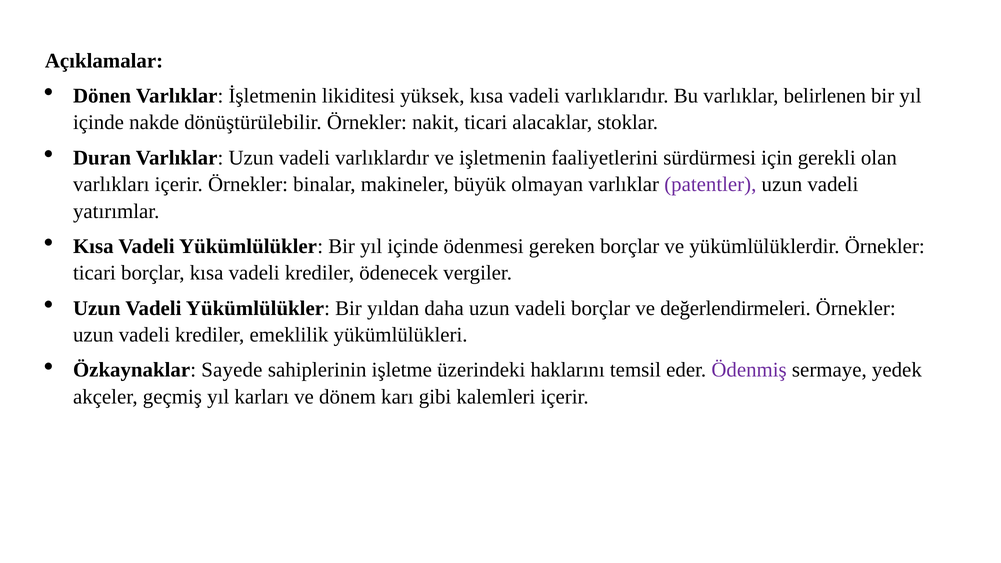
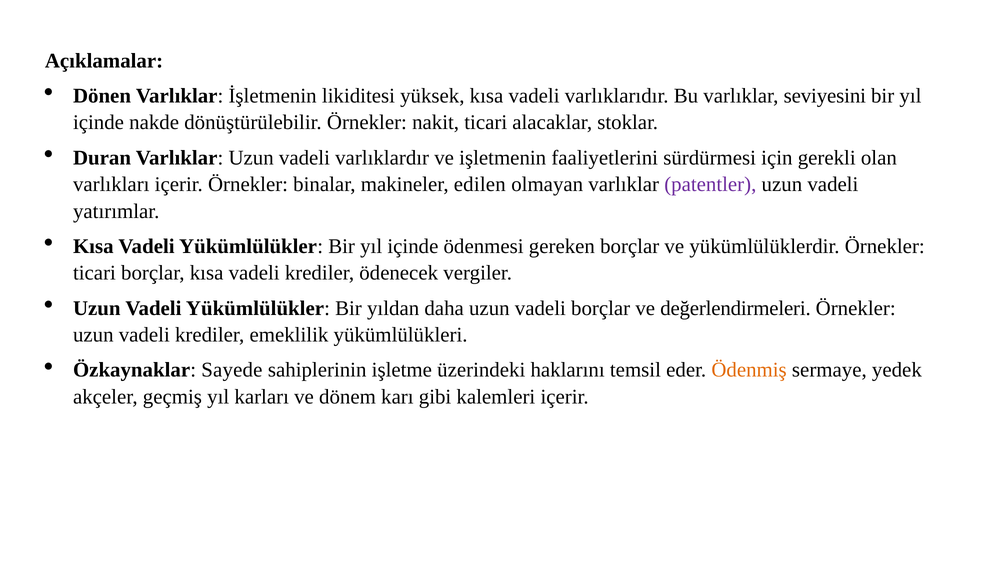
belirlenen: belirlenen -> seviyesini
büyük: büyük -> edilen
Ödenmiş colour: purple -> orange
